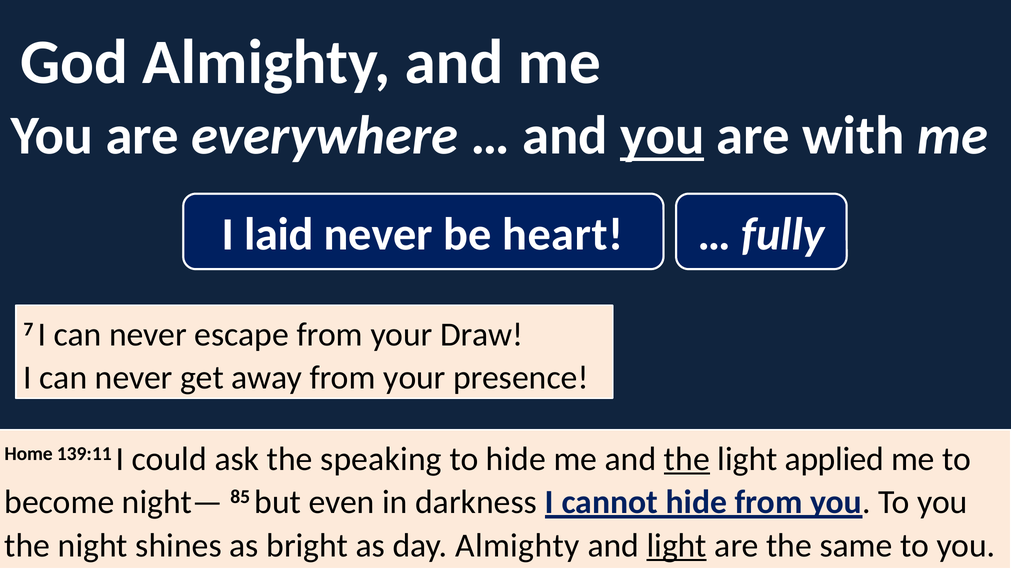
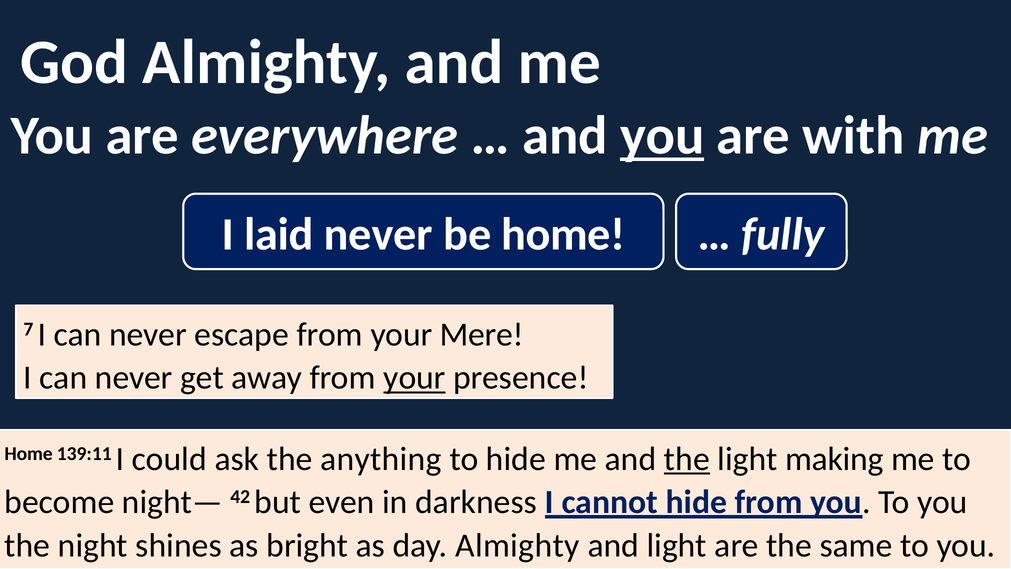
be heart: heart -> home
Draw: Draw -> Mere
your at (414, 378) underline: none -> present
speaking: speaking -> anything
applied: applied -> making
85: 85 -> 42
light at (677, 545) underline: present -> none
